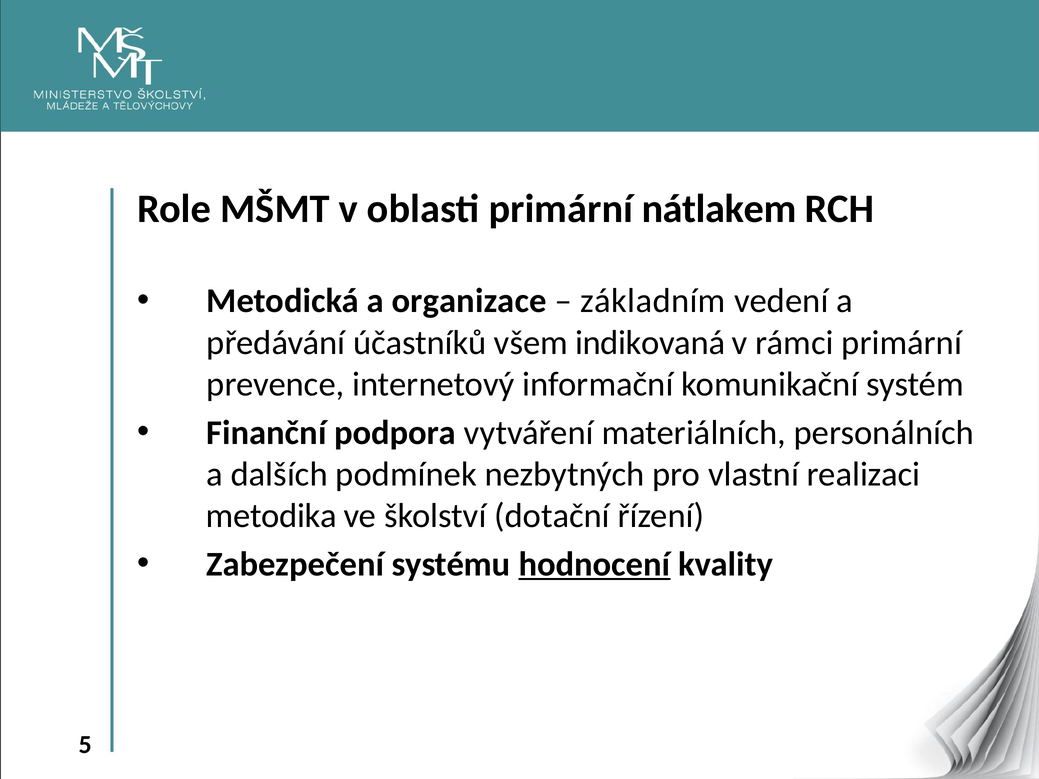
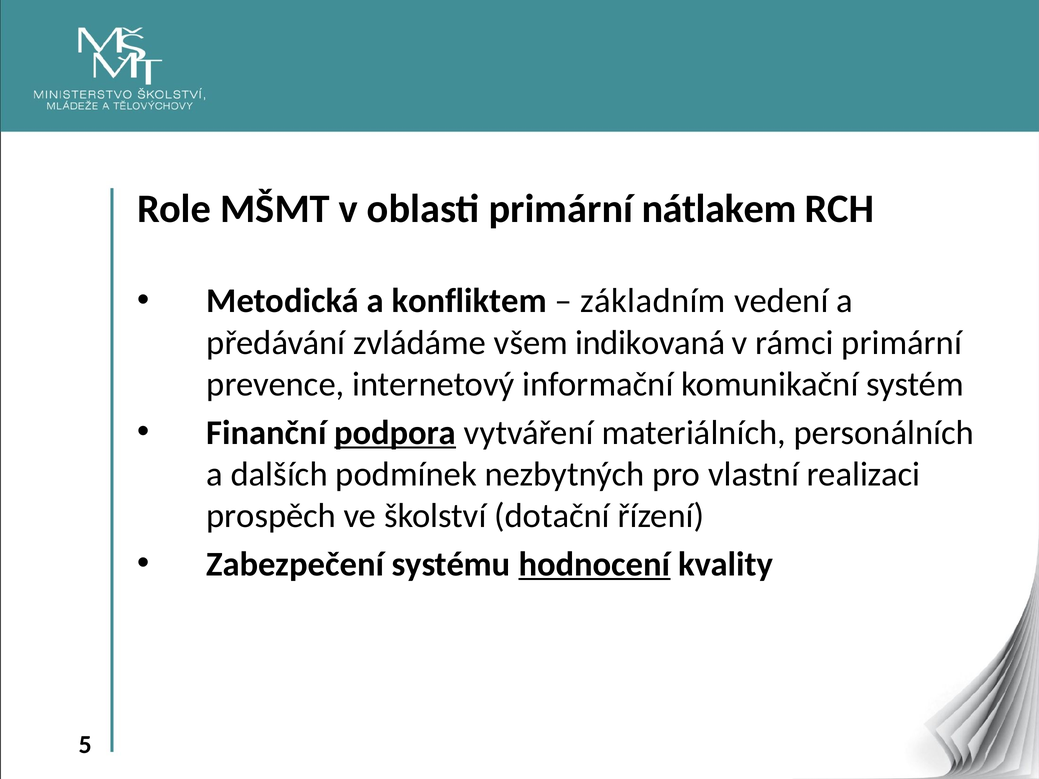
organizace: organizace -> konfliktem
účastníků: účastníků -> zvládáme
podpora underline: none -> present
metodika: metodika -> prospěch
